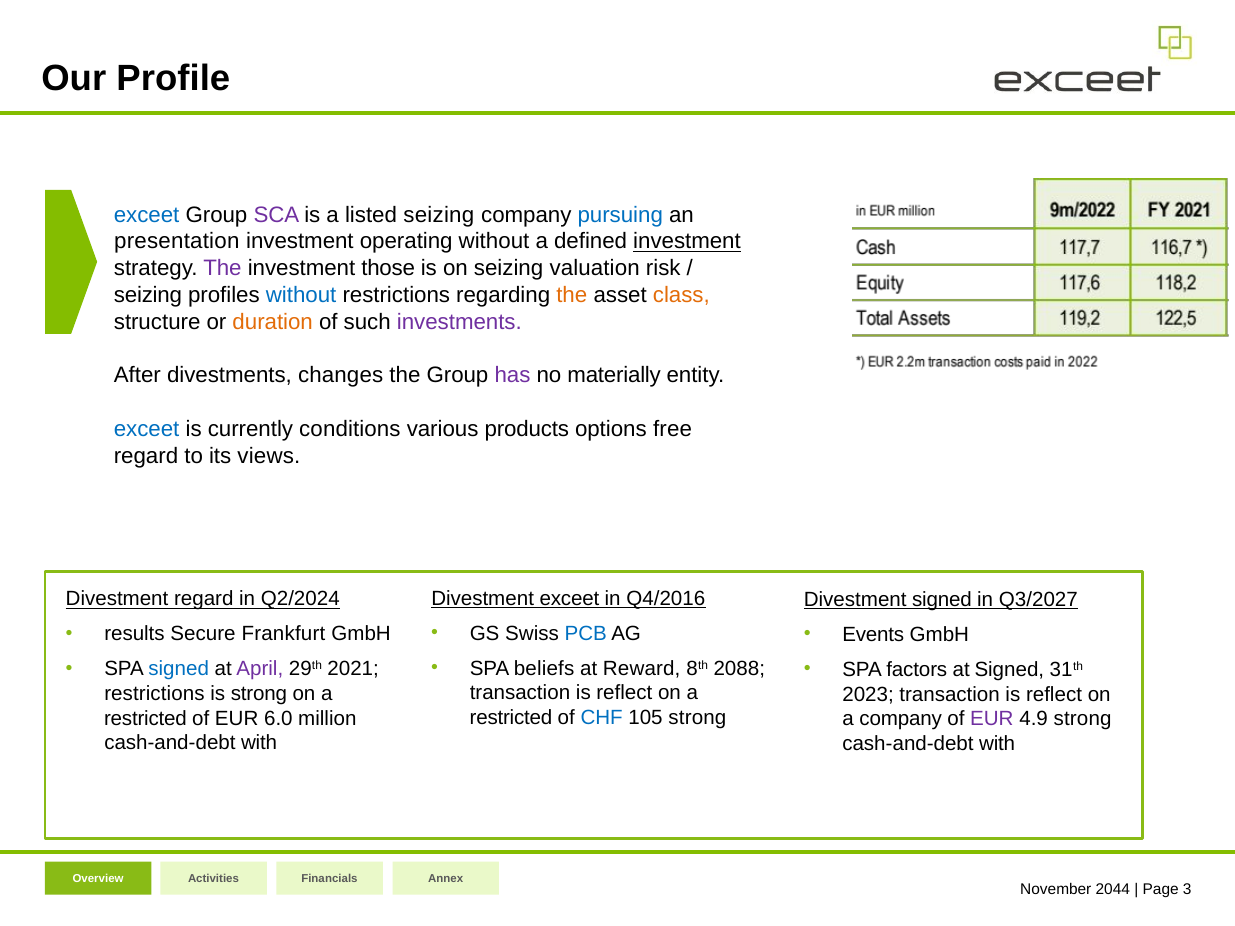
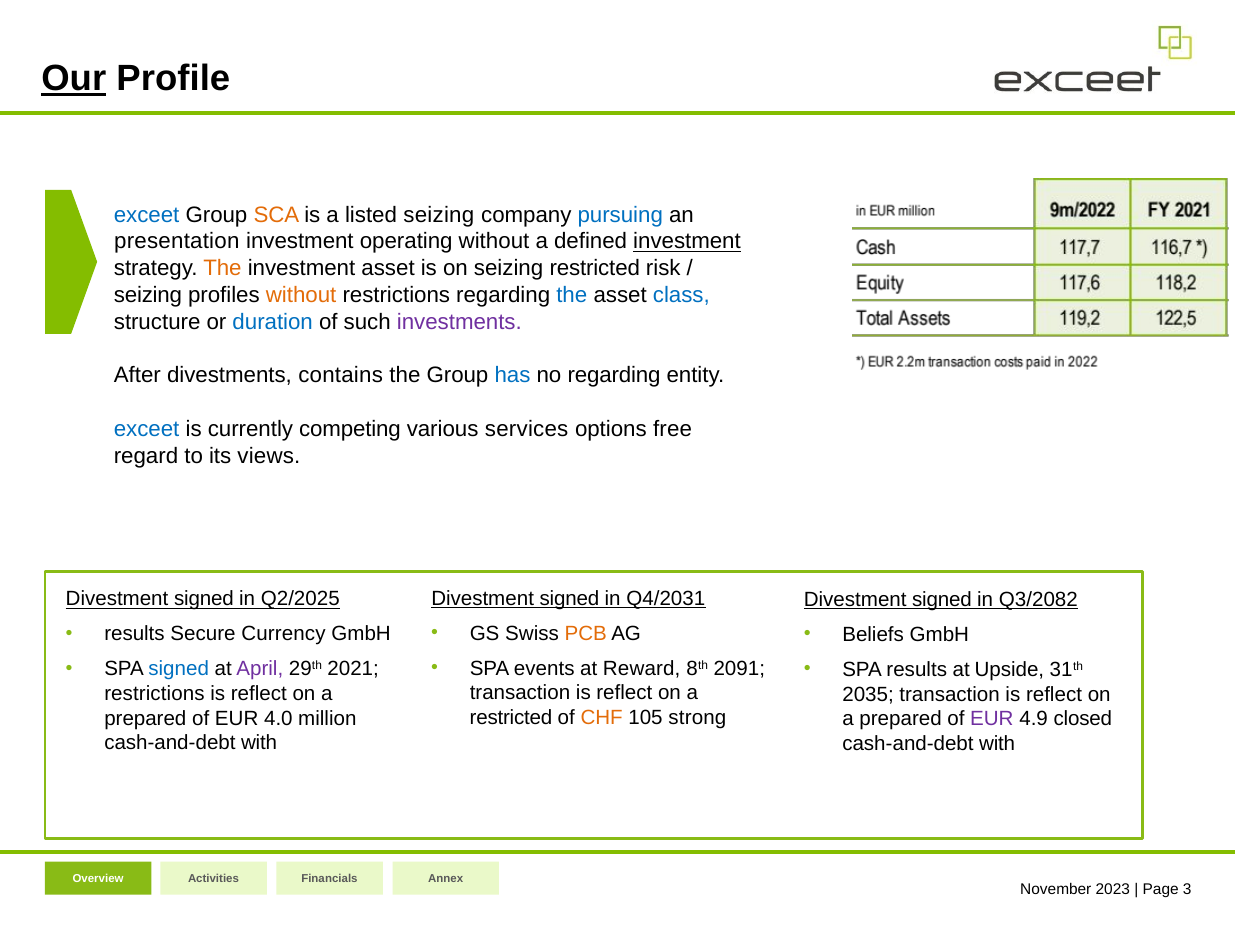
Our underline: none -> present
SCA colour: purple -> orange
The at (222, 268) colour: purple -> orange
investment those: those -> asset
seizing valuation: valuation -> restricted
without at (301, 295) colour: blue -> orange
the at (572, 295) colour: orange -> blue
class colour: orange -> blue
duration colour: orange -> blue
changes: changes -> contains
has colour: purple -> blue
no materially: materially -> regarding
conditions: conditions -> competing
products: products -> services
exceet at (569, 599): exceet -> signed
Q4/2016: Q4/2016 -> Q4/2031
regard at (204, 599): regard -> signed
Q2/2024: Q2/2024 -> Q2/2025
Q3/2027: Q3/2027 -> Q3/2082
PCB colour: blue -> orange
Frankfurt: Frankfurt -> Currency
Events: Events -> Beliefs
beliefs: beliefs -> events
2088: 2088 -> 2091
SPA factors: factors -> results
at Signed: Signed -> Upside
strong at (259, 694): strong -> reflect
2023: 2023 -> 2035
CHF colour: blue -> orange
restricted at (145, 719): restricted -> prepared
6.0: 6.0 -> 4.0
company at (901, 719): company -> prepared
4.9 strong: strong -> closed
2044: 2044 -> 2023
